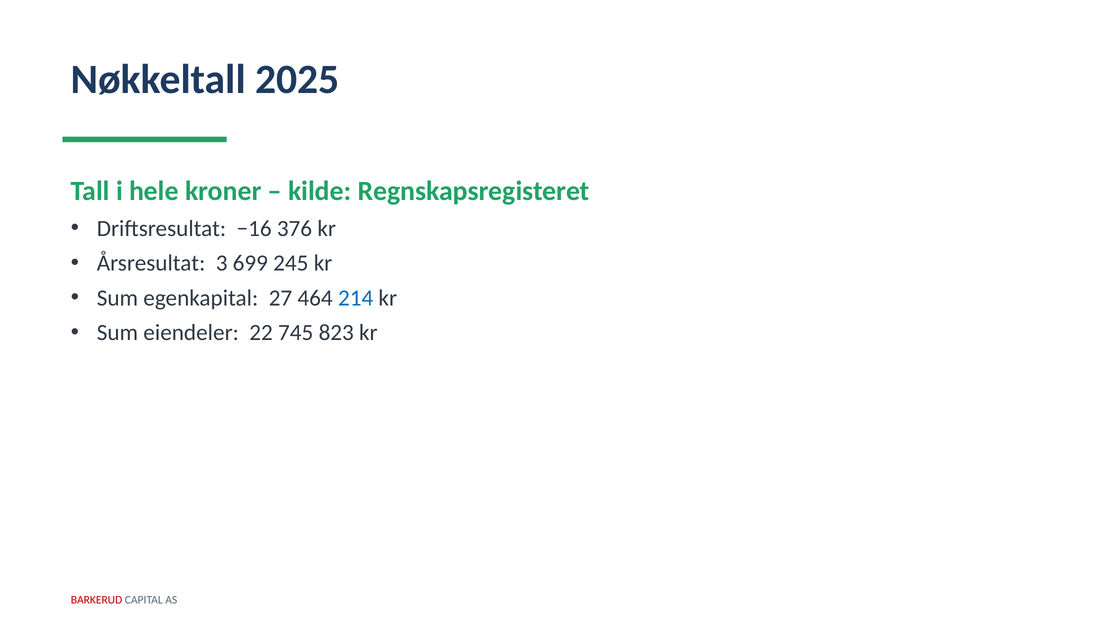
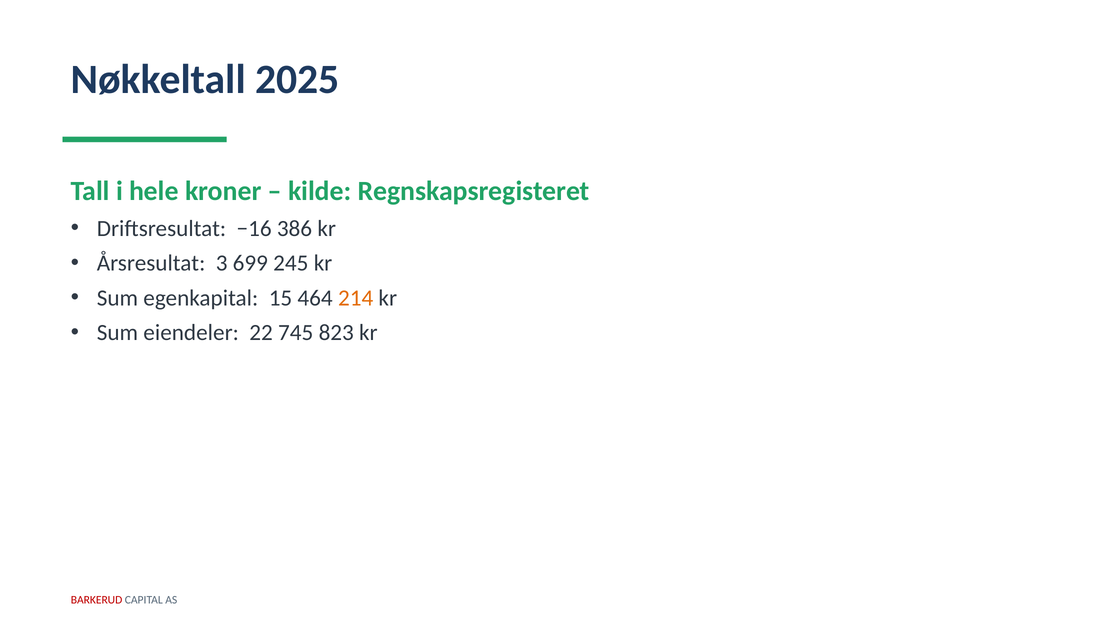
376: 376 -> 386
27: 27 -> 15
214 colour: blue -> orange
